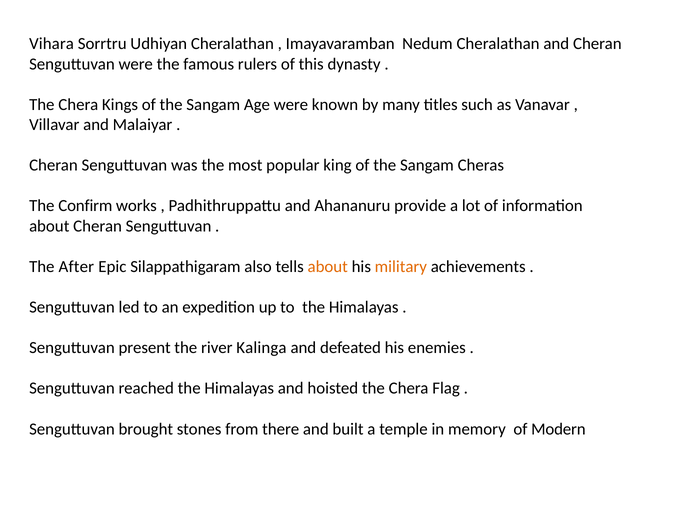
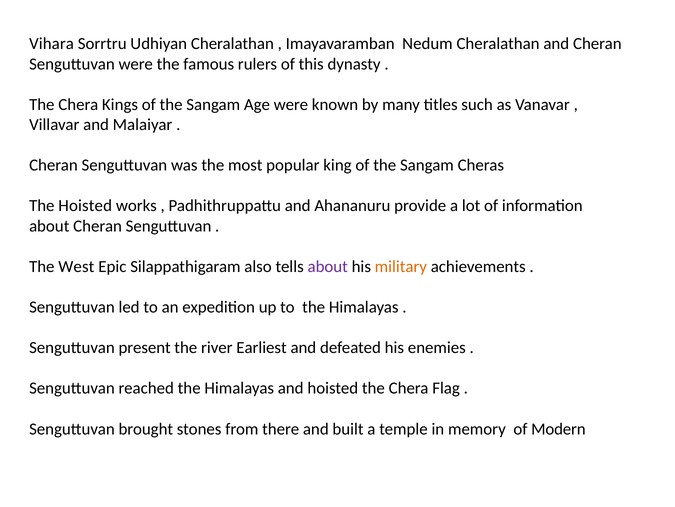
The Confirm: Confirm -> Hoisted
After: After -> West
about at (328, 266) colour: orange -> purple
Kalinga: Kalinga -> Earliest
